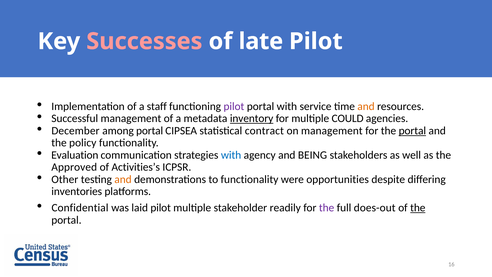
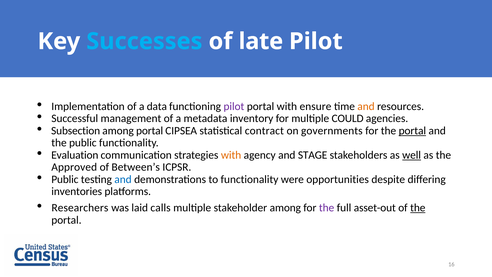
Successes colour: pink -> light blue
staff: staff -> data
service: service -> ensure
inventory underline: present -> none
December: December -> Subsection
on management: management -> governments
the policy: policy -> public
with at (231, 155) colour: blue -> orange
BEING: BEING -> STAGE
well underline: none -> present
Activities’s: Activities’s -> Between’s
Other at (65, 179): Other -> Public
and at (123, 179) colour: orange -> blue
Confidential: Confidential -> Researchers
laid pilot: pilot -> calls
stakeholder readily: readily -> among
does-out: does-out -> asset-out
